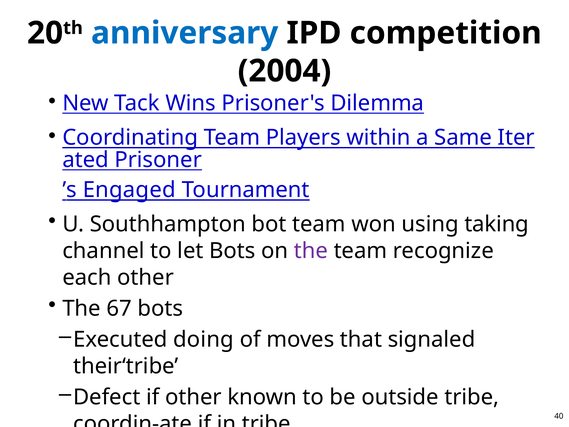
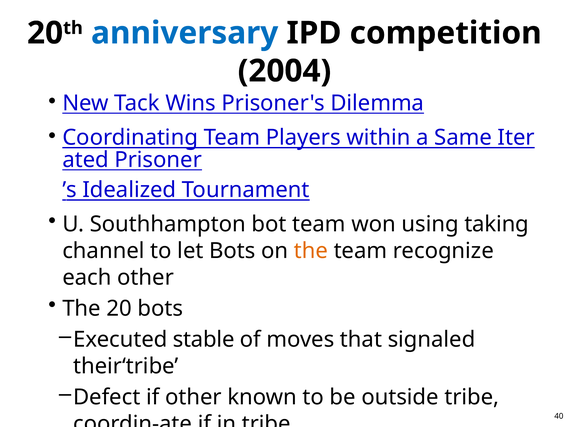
Engaged: Engaged -> Idealized
the at (311, 251) colour: purple -> orange
The 67: 67 -> 20
doing: doing -> stable
